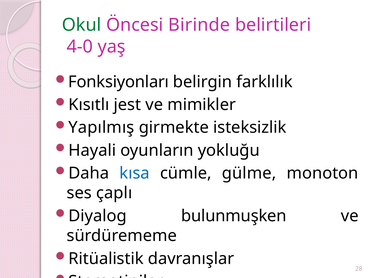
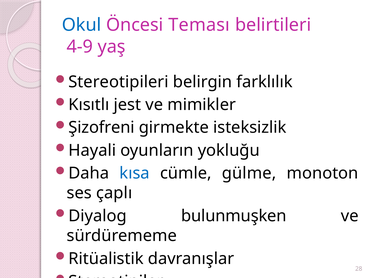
Okul colour: green -> blue
Birinde: Birinde -> Teması
4-0: 4-0 -> 4-9
Fonksiyonları: Fonksiyonları -> Stereotipileri
Yapılmış: Yapılmış -> Şizofreni
